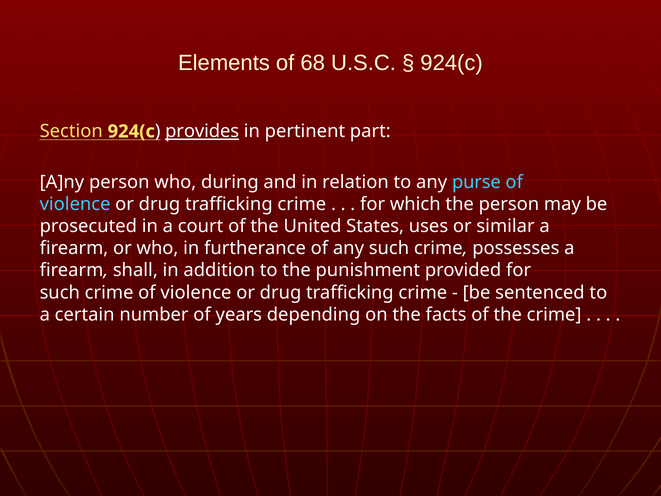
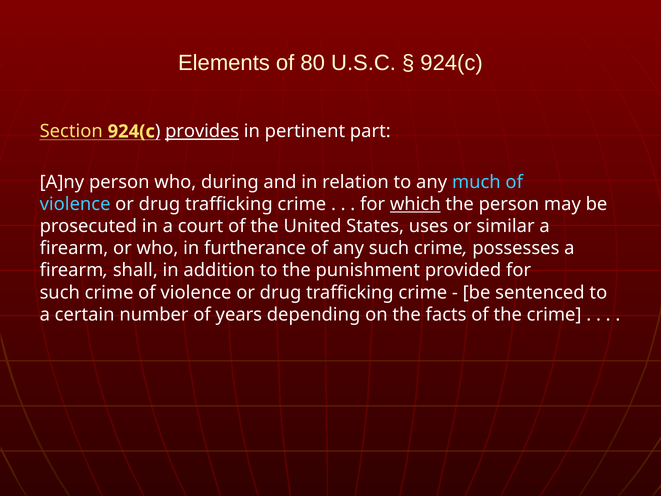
68: 68 -> 80
purse: purse -> much
which underline: none -> present
